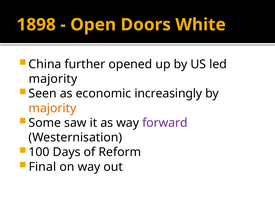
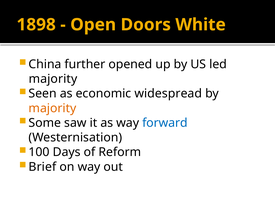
increasingly: increasingly -> widespread
forward colour: purple -> blue
Final: Final -> Brief
